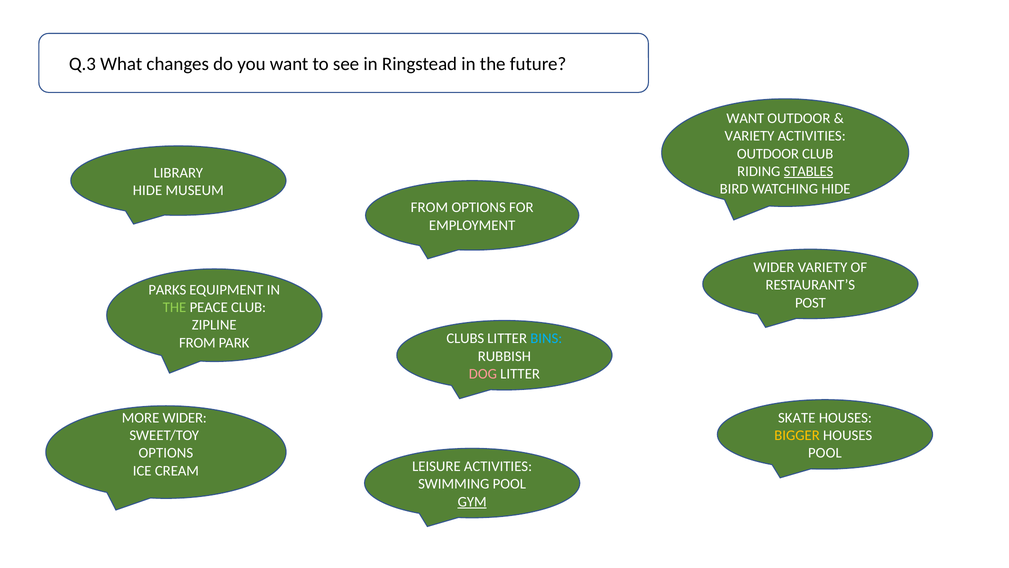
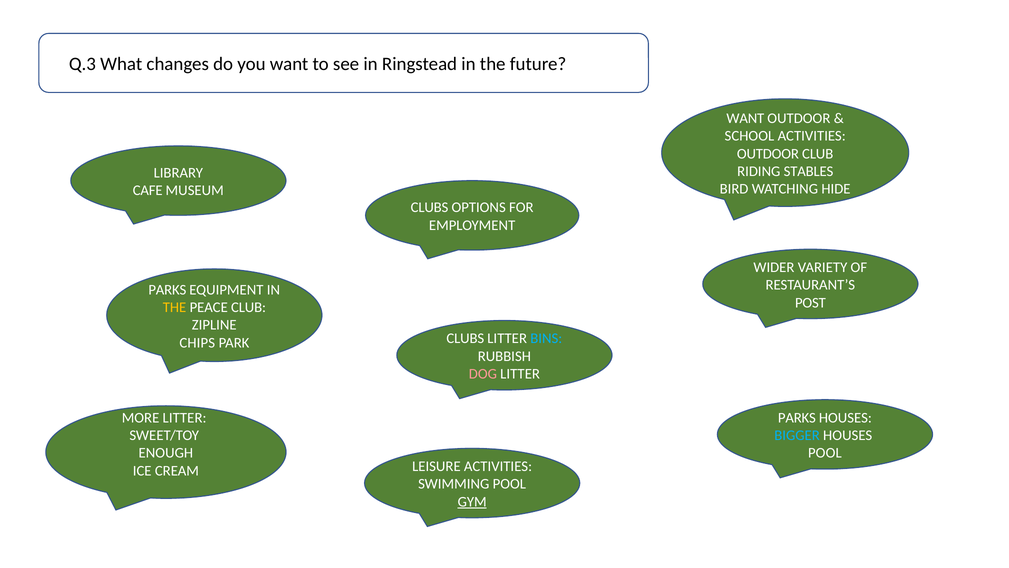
VARIETY at (749, 136): VARIETY -> SCHOOL
STABLES underline: present -> none
HIDE at (148, 190): HIDE -> CAFE
FROM at (429, 207): FROM -> CLUBS
THE at (175, 307) colour: light green -> yellow
FROM at (197, 342): FROM -> CHIPS
MORE WIDER: WIDER -> LITTER
SKATE at (797, 417): SKATE -> PARKS
BIGGER colour: yellow -> light blue
OPTIONS at (166, 453): OPTIONS -> ENOUGH
